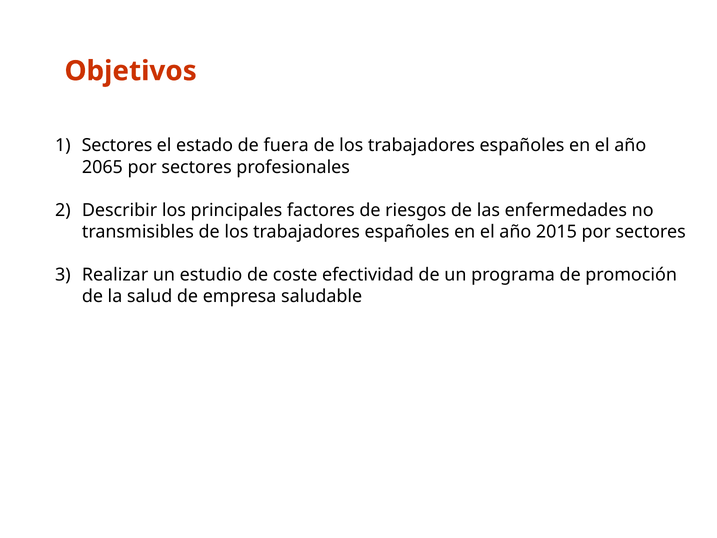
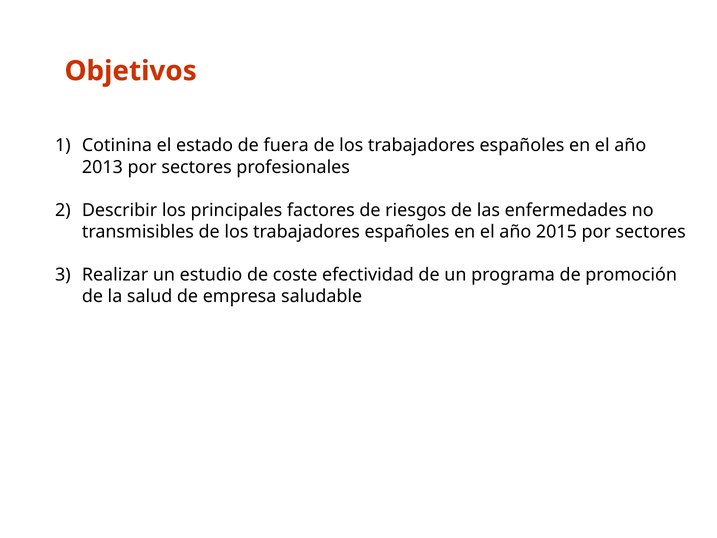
Sectores at (117, 146): Sectores -> Cotinina
2065: 2065 -> 2013
